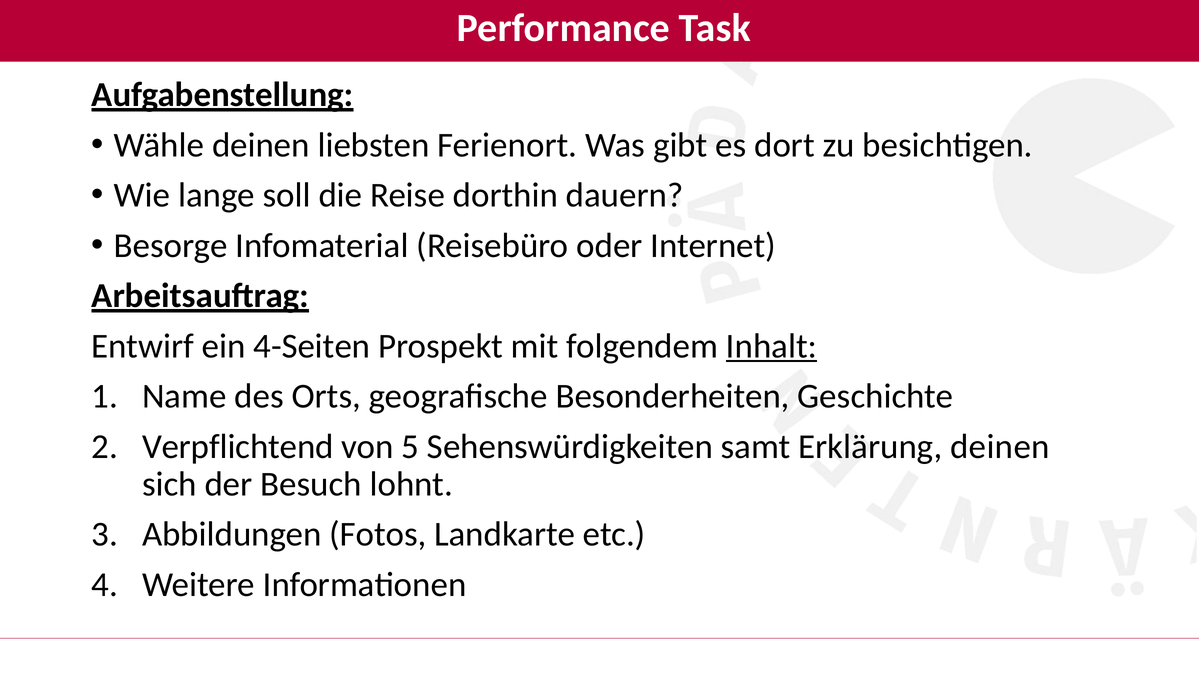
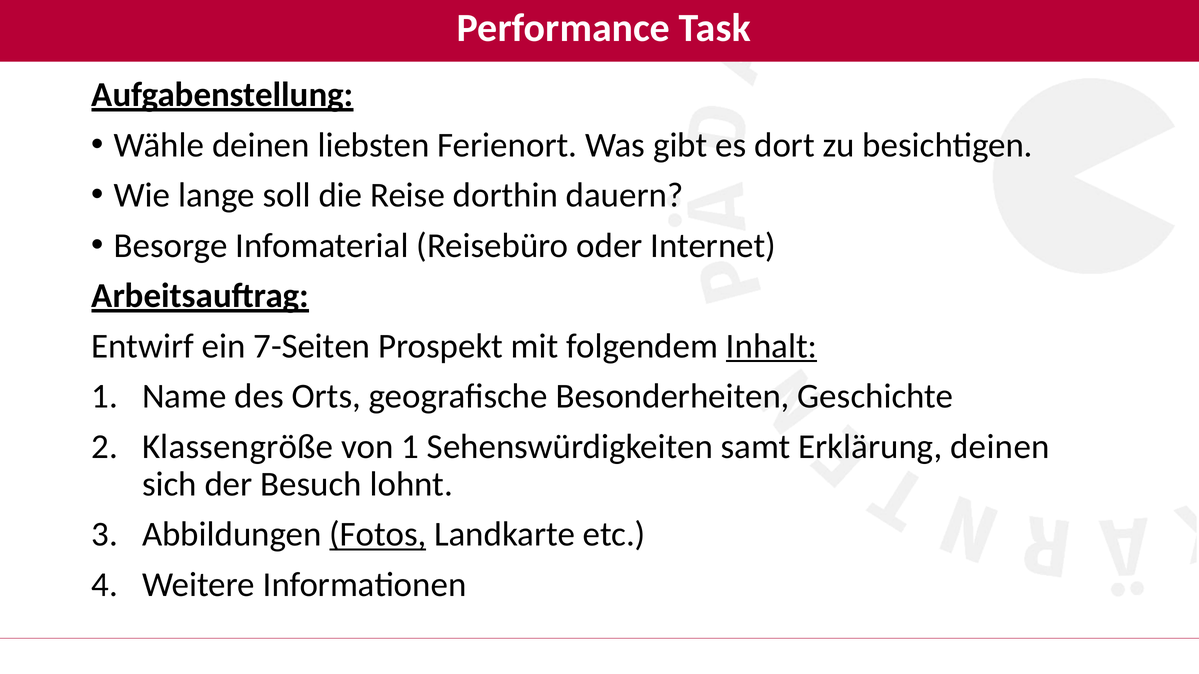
4-Seiten: 4-Seiten -> 7-Seiten
Verpflichtend: Verpflichtend -> Klassengröße
von 5: 5 -> 1
Fotos underline: none -> present
